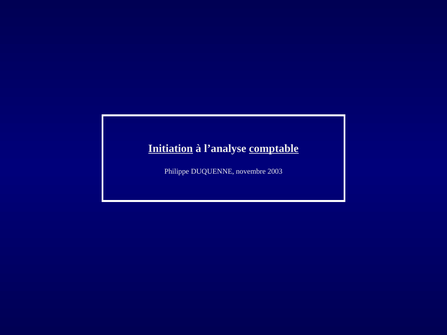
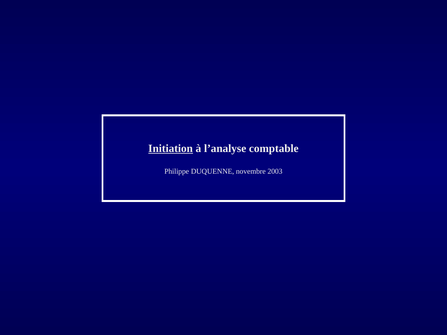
comptable underline: present -> none
